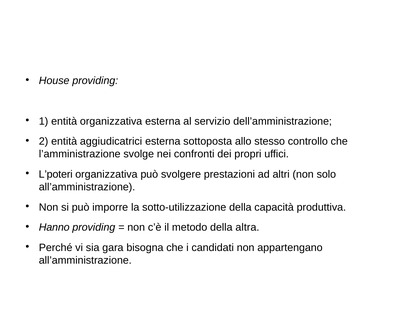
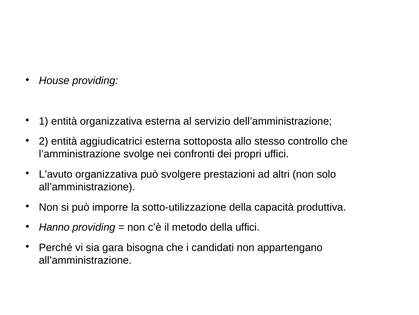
L’poteri: L’poteri -> L’avuto
della altra: altra -> uffici
